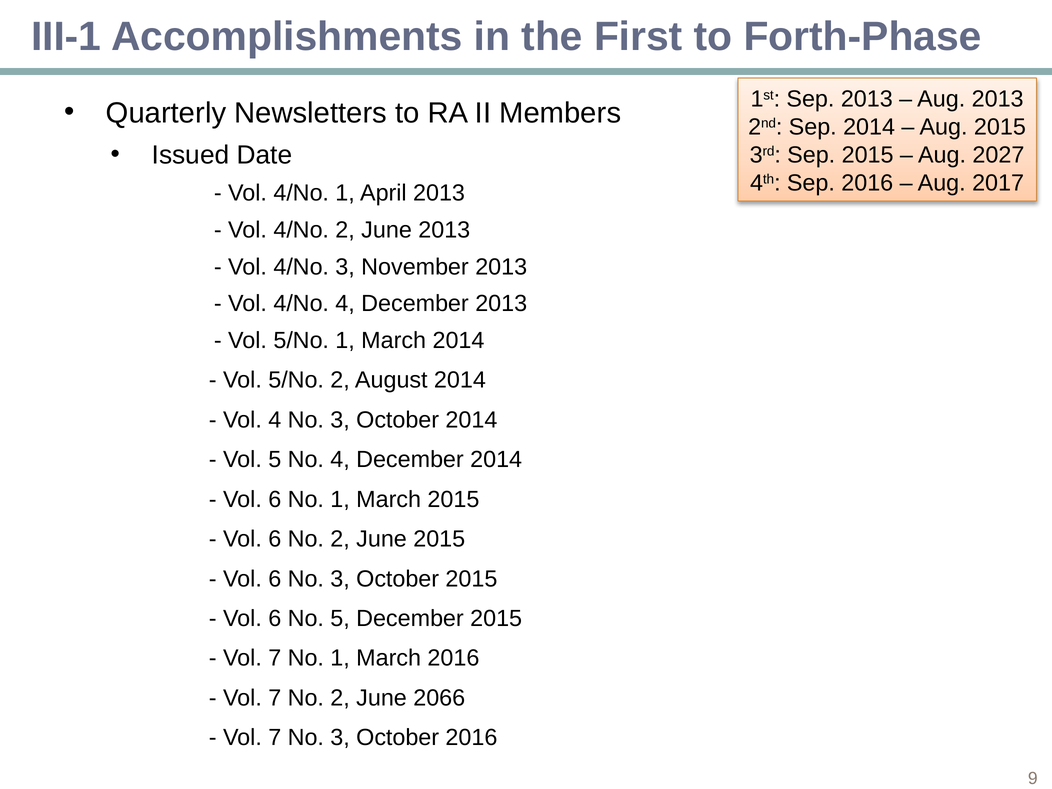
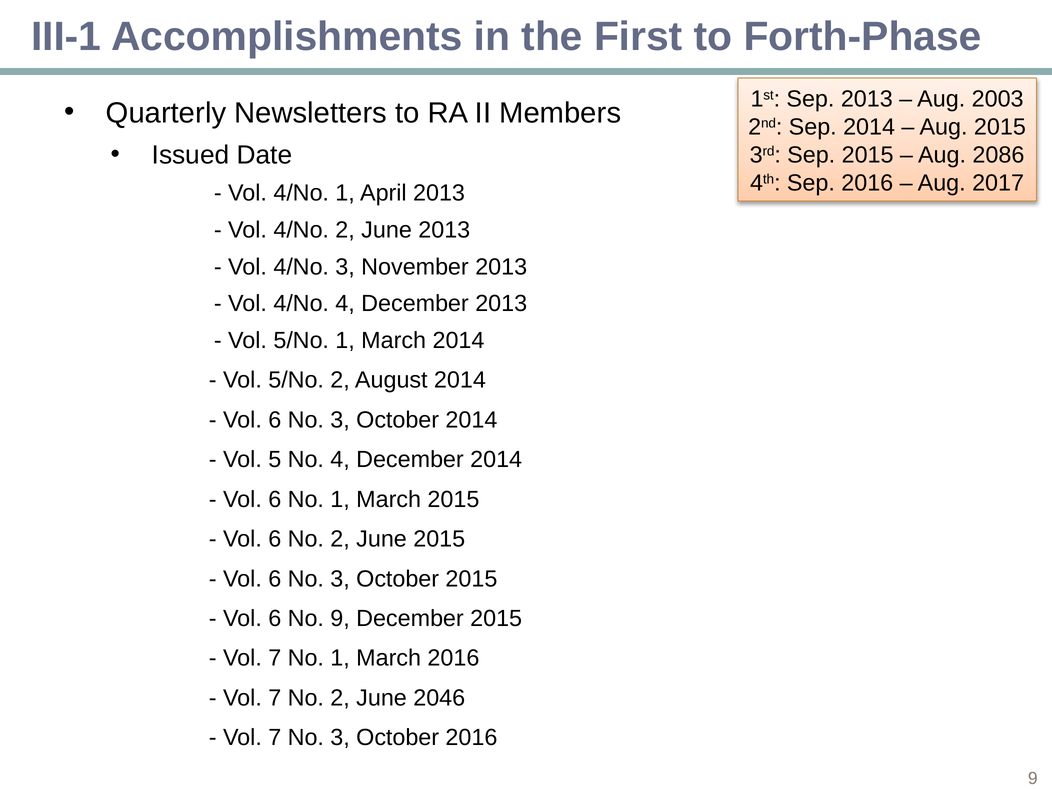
Aug 2013: 2013 -> 2003
2027: 2027 -> 2086
4 at (275, 420): 4 -> 6
No 5: 5 -> 9
2066: 2066 -> 2046
